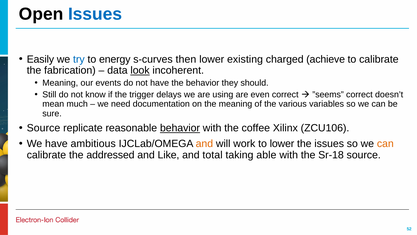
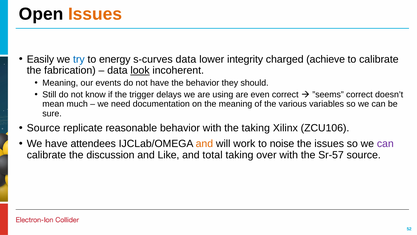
Issues at (95, 14) colour: blue -> orange
s-curves then: then -> data
existing: existing -> integrity
behavior at (180, 128) underline: present -> none
the coffee: coffee -> taking
ambitious: ambitious -> attendees
to lower: lower -> noise
can at (385, 144) colour: orange -> purple
addressed: addressed -> discussion
able: able -> over
Sr-18: Sr-18 -> Sr-57
